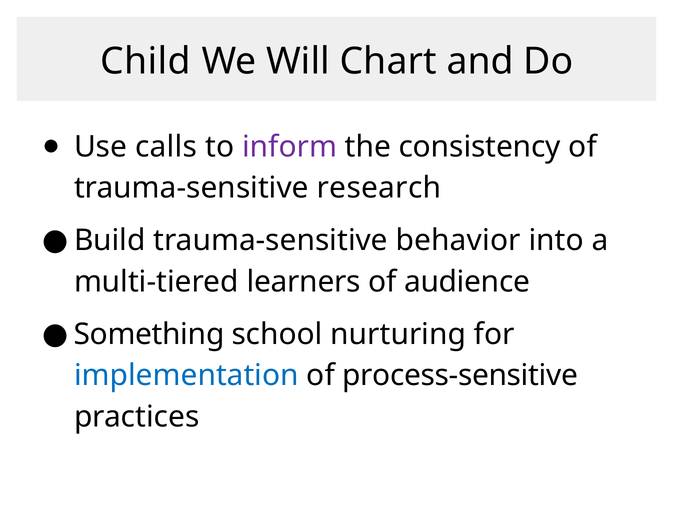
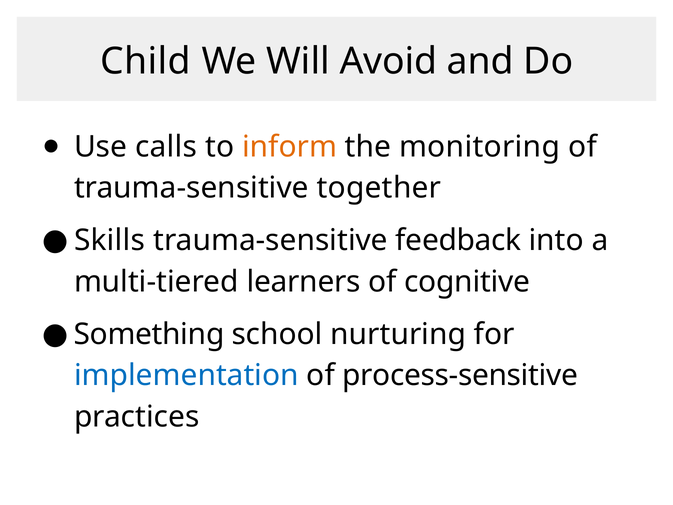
Chart: Chart -> Avoid
inform colour: purple -> orange
consistency: consistency -> monitoring
research: research -> together
Build: Build -> Skills
behavior: behavior -> feedback
audience: audience -> cognitive
